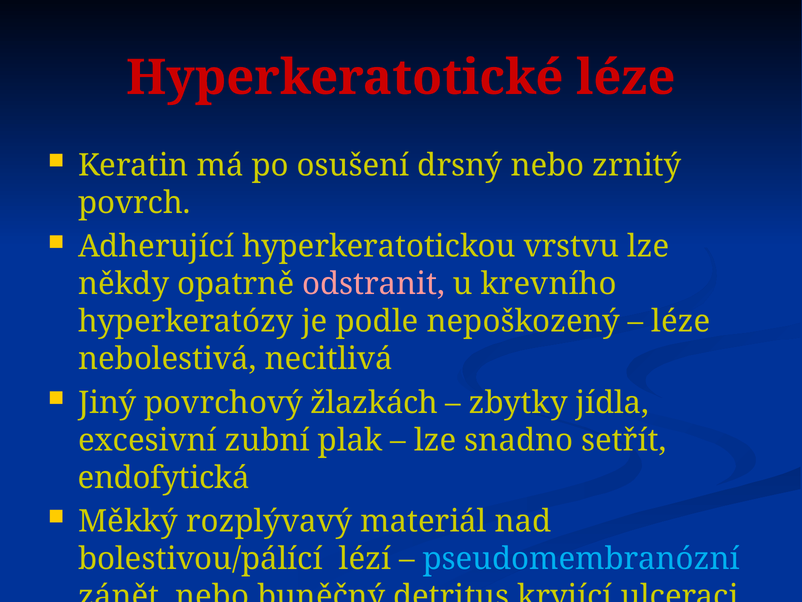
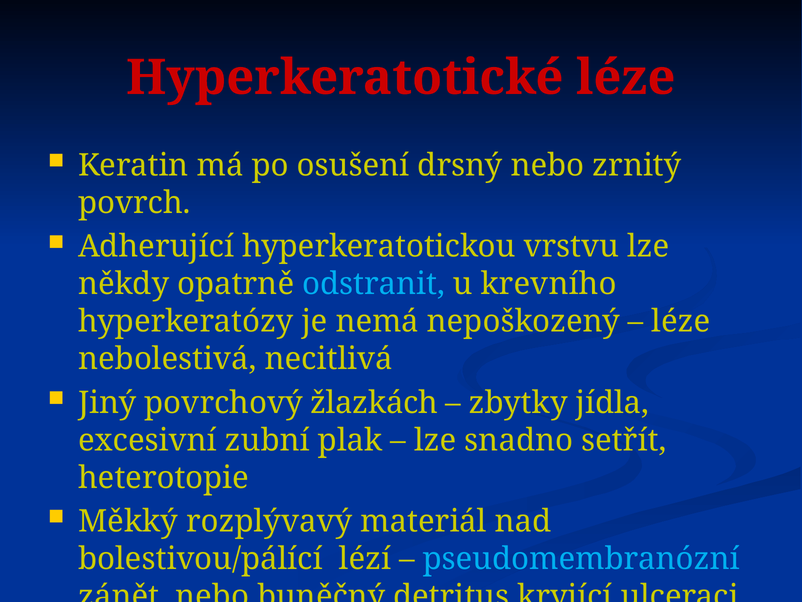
odstranit colour: pink -> light blue
podle: podle -> nemá
endofytická: endofytická -> heterotopie
